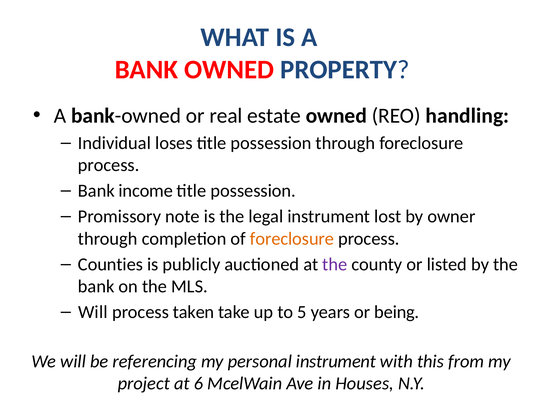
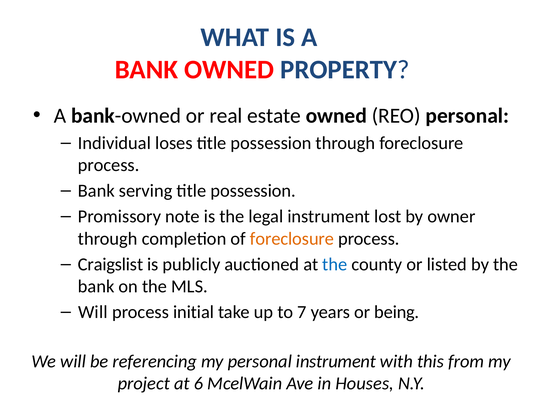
REO handling: handling -> personal
income: income -> serving
Counties: Counties -> Craigslist
the at (335, 264) colour: purple -> blue
taken: taken -> initial
5: 5 -> 7
